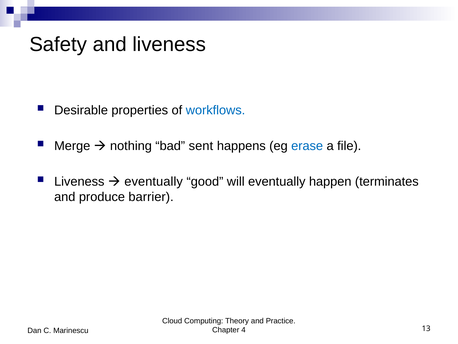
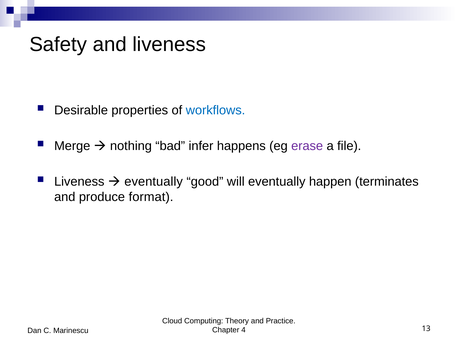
sent: sent -> infer
erase colour: blue -> purple
barrier: barrier -> format
